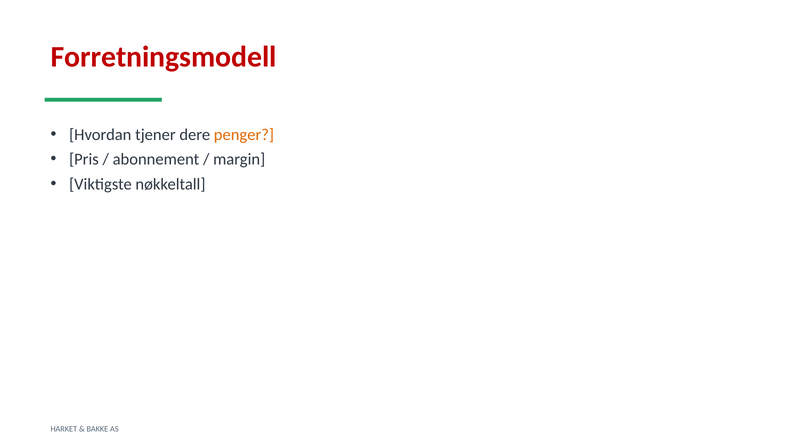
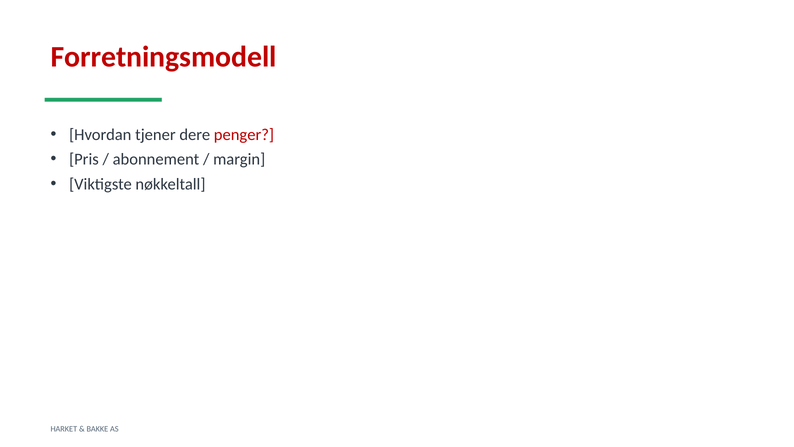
penger colour: orange -> red
